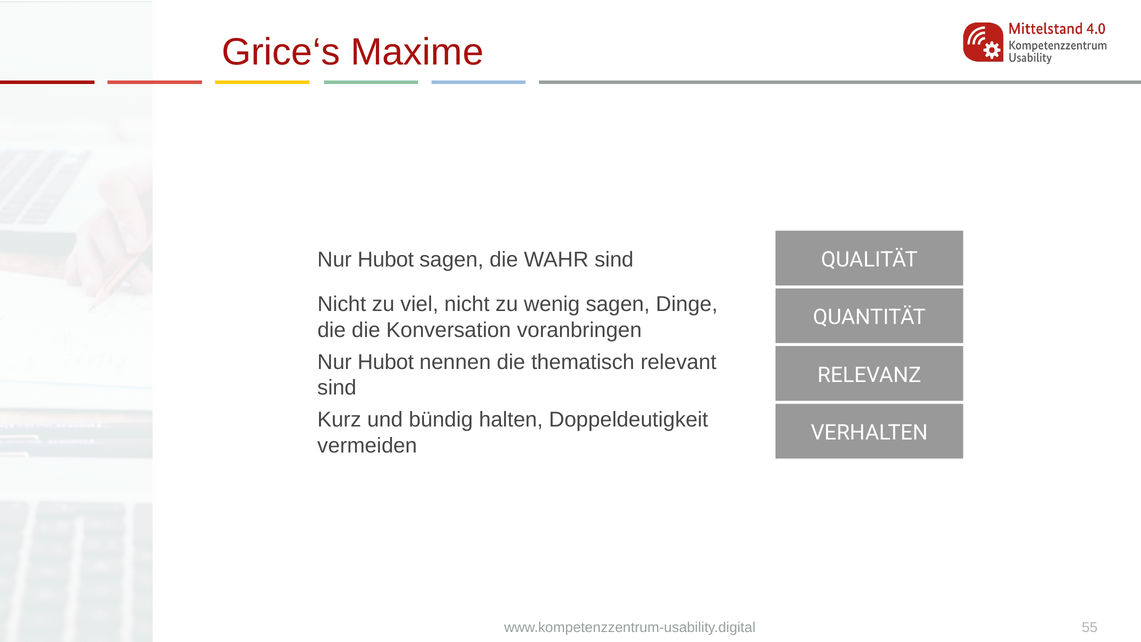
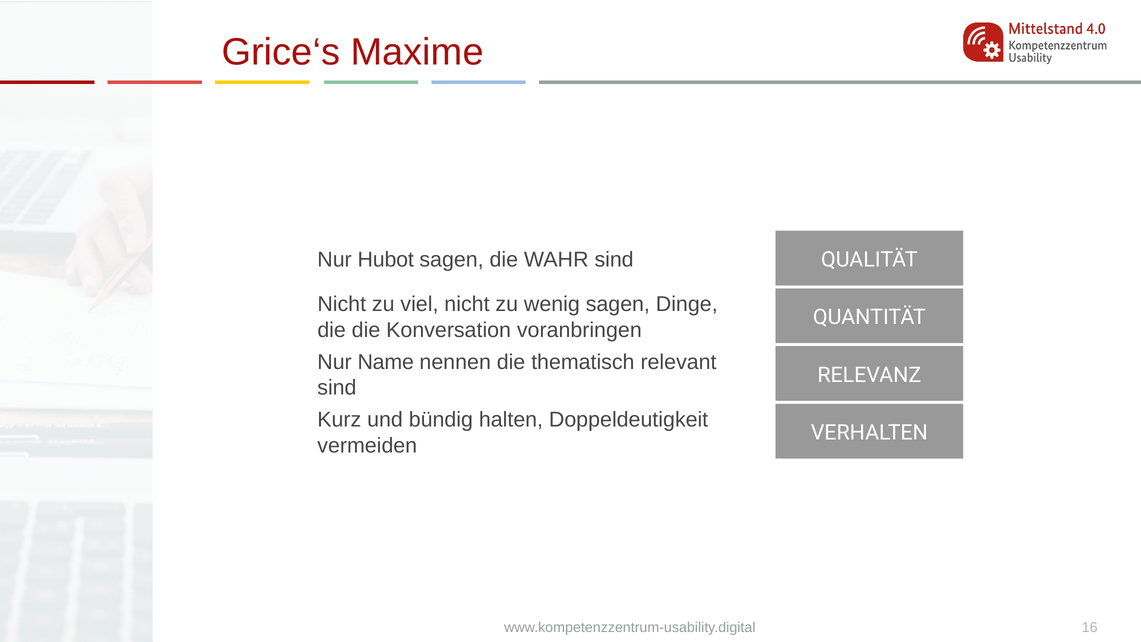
Hubot at (386, 362): Hubot -> Name
55: 55 -> 16
